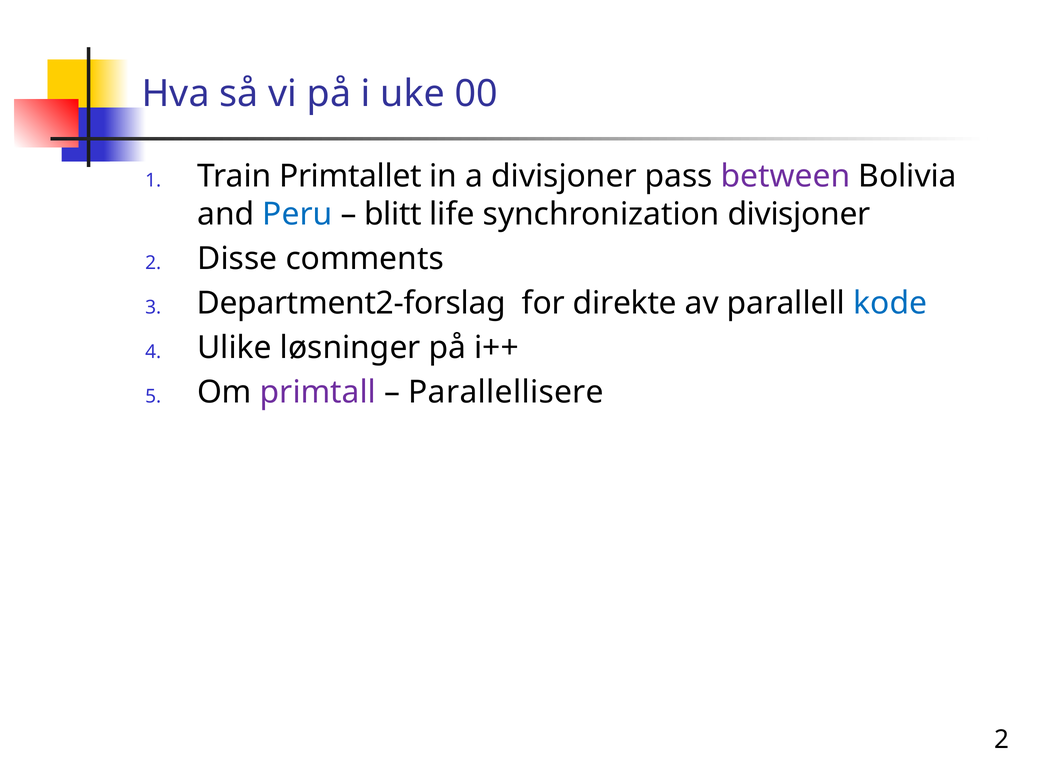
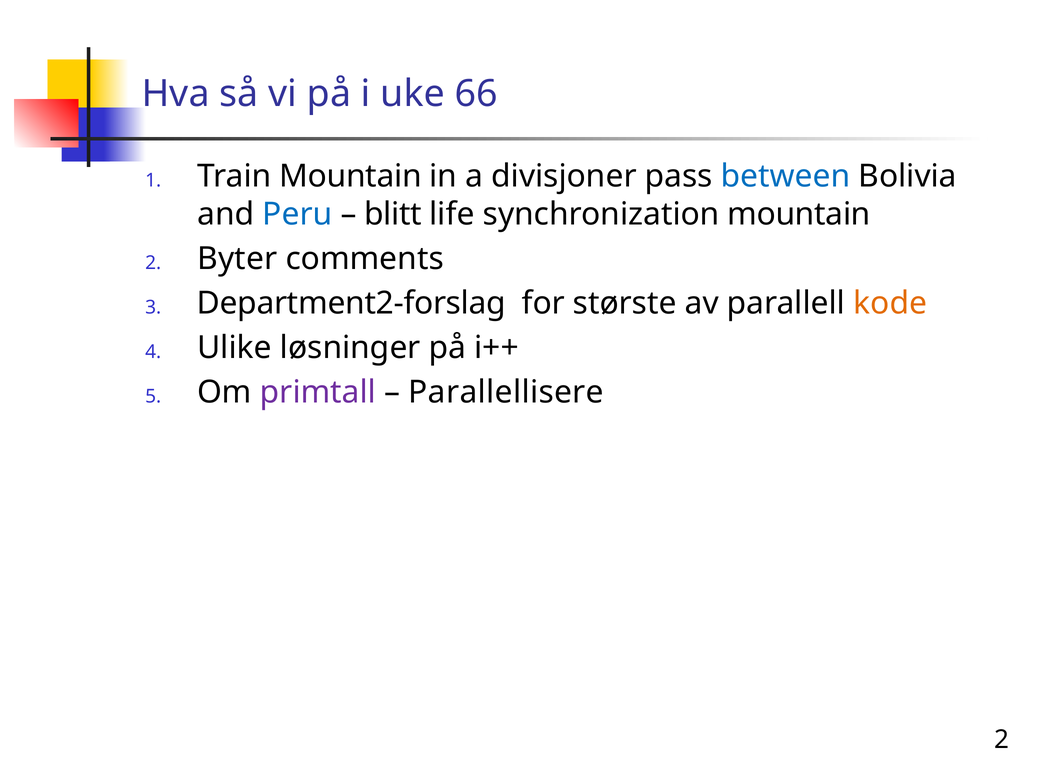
00: 00 -> 66
Train Primtallet: Primtallet -> Mountain
between colour: purple -> blue
synchronization divisjoner: divisjoner -> mountain
Disse: Disse -> Byter
direkte: direkte -> største
kode colour: blue -> orange
